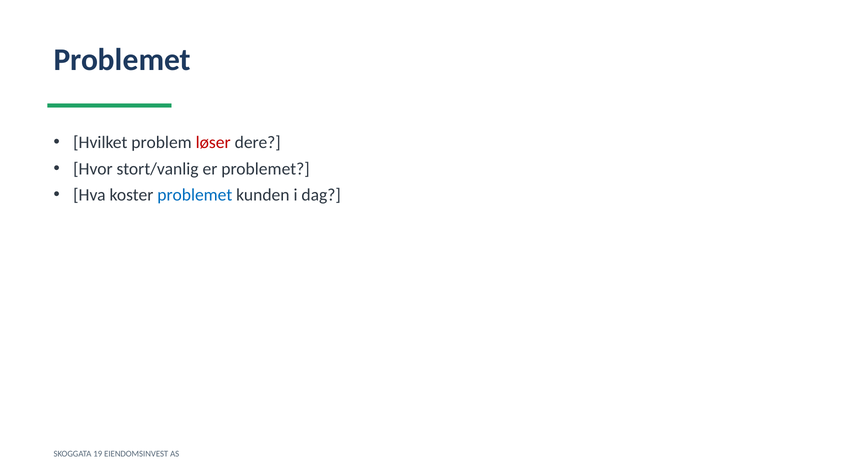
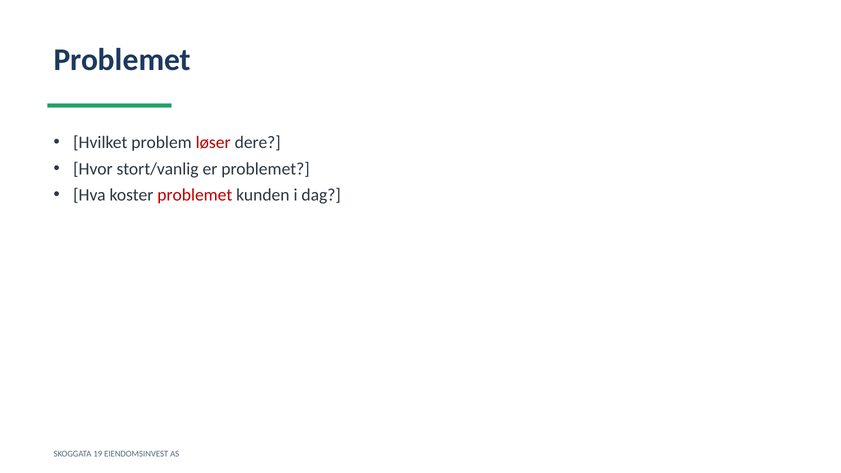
problemet at (195, 195) colour: blue -> red
